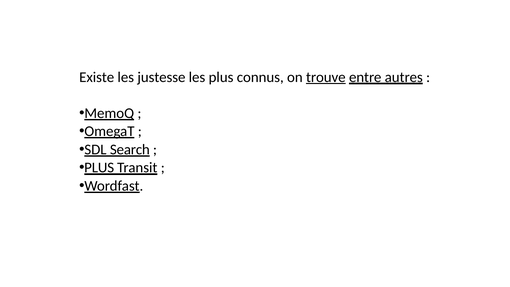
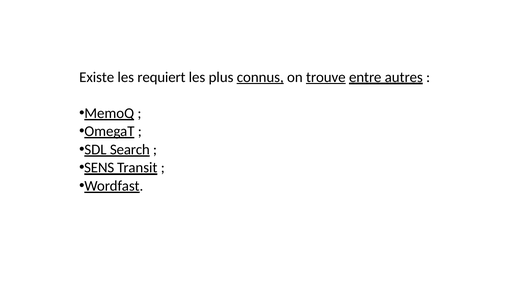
justesse: justesse -> requiert
connus underline: none -> present
PLUS at (99, 168): PLUS -> SENS
